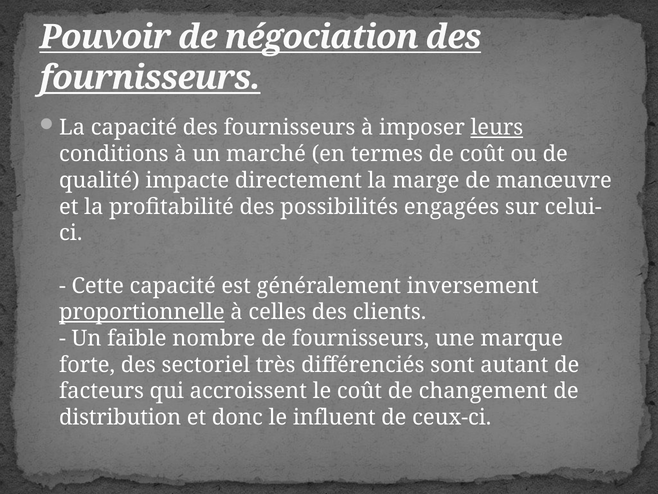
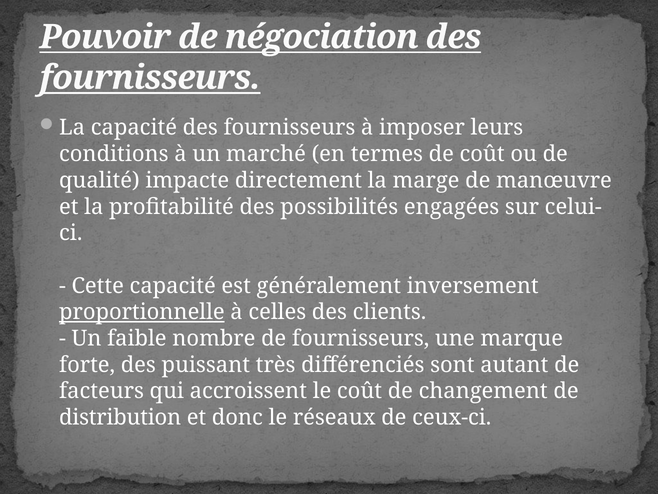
leurs underline: present -> none
sectoriel: sectoriel -> puissant
influent: influent -> réseaux
